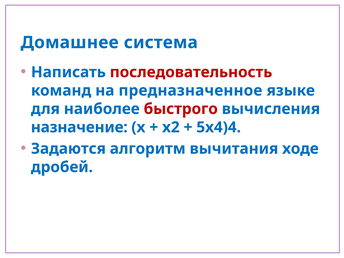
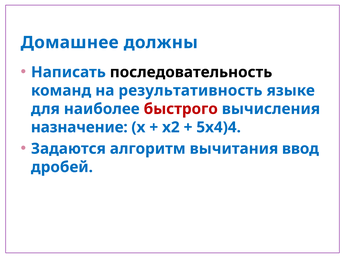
система: система -> должны
последовательность colour: red -> black
предназначенное: предназначенное -> результативность
ходе: ходе -> ввод
